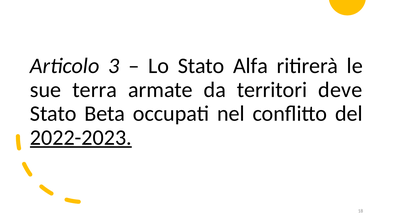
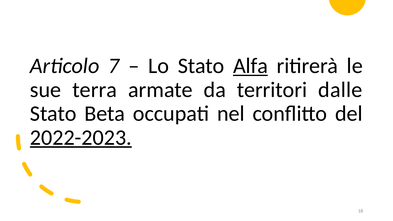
3: 3 -> 7
Alfa underline: none -> present
deve: deve -> dalle
